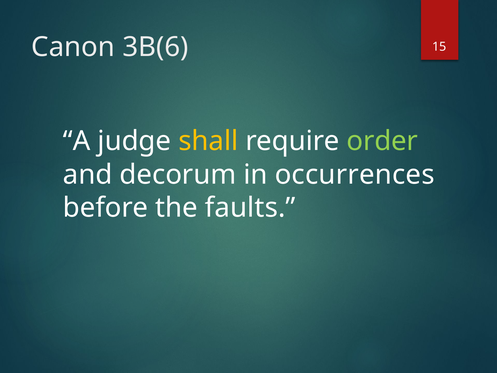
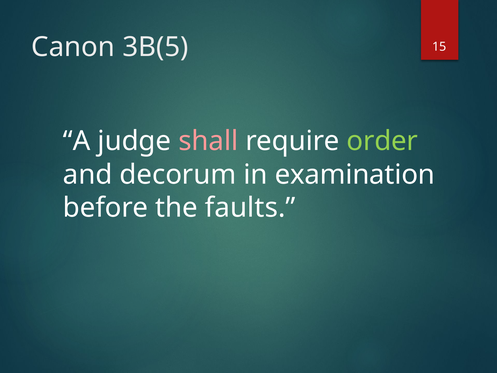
3B(6: 3B(6 -> 3B(5
shall colour: yellow -> pink
occurrences: occurrences -> examination
